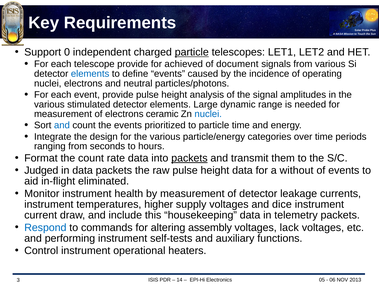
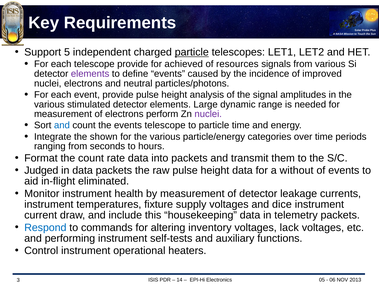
0: 0 -> 5
document: document -> resources
elements at (90, 74) colour: blue -> purple
operating: operating -> improved
ceramic: ceramic -> perform
nuclei at (208, 114) colour: blue -> purple
events prioritized: prioritized -> telescope
design: design -> shown
packets at (189, 158) underline: present -> none
higher: higher -> fixture
assembly: assembly -> inventory
